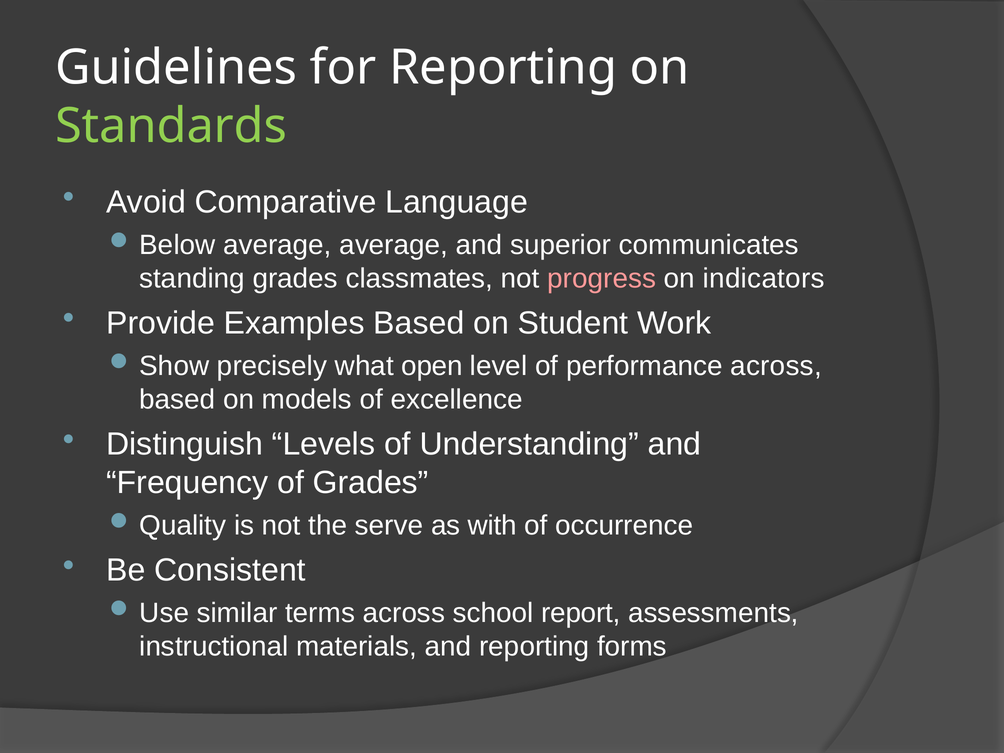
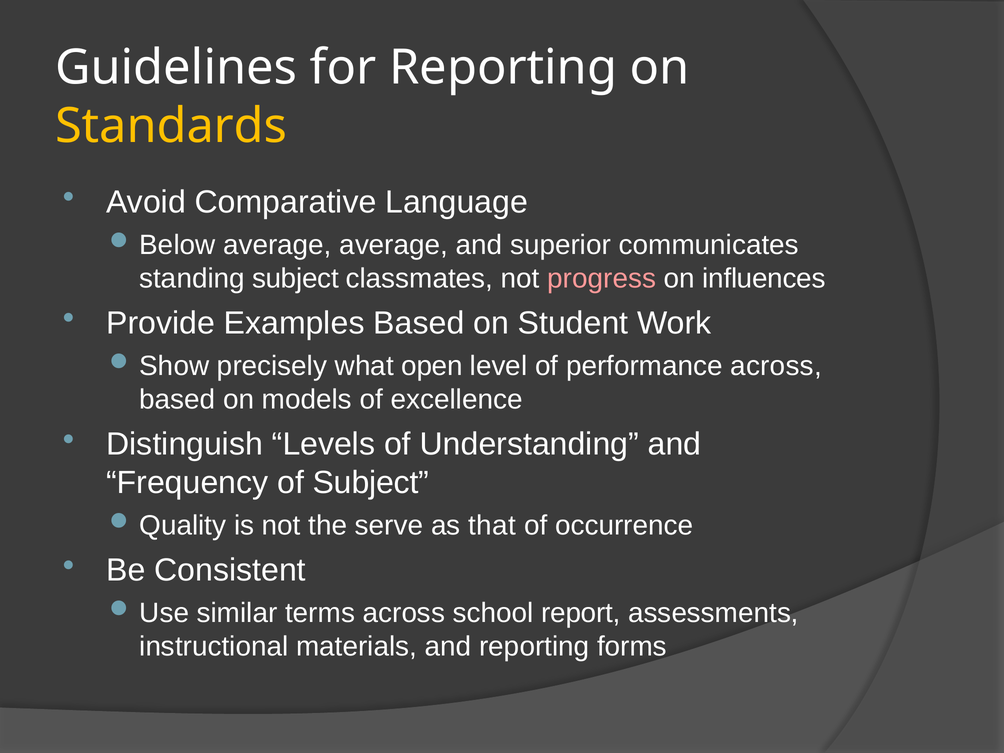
Standards colour: light green -> yellow
standing grades: grades -> subject
indicators: indicators -> influences
of Grades: Grades -> Subject
with: with -> that
